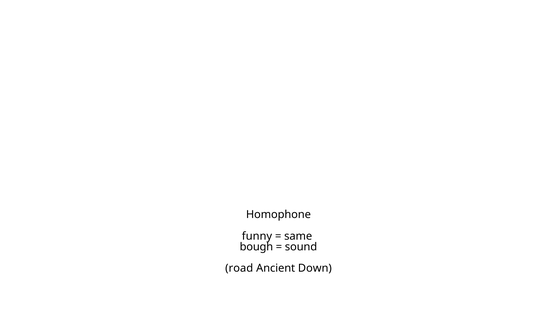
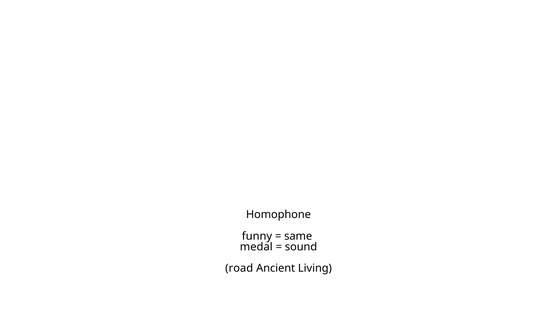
bough: bough -> medal
Down: Down -> Living
